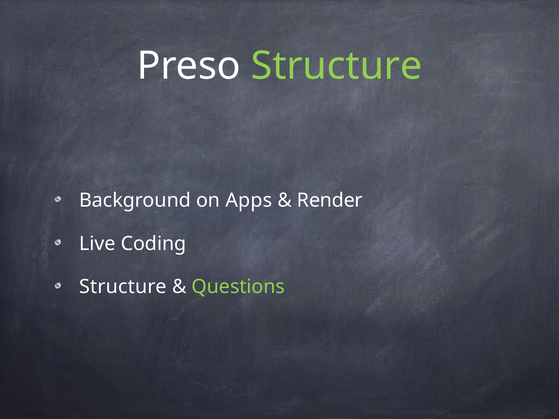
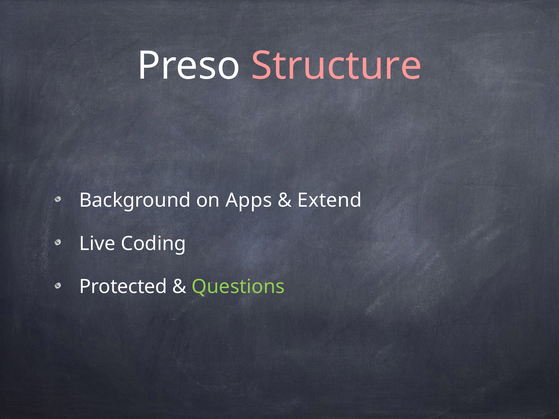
Structure at (337, 66) colour: light green -> pink
Render: Render -> Extend
Structure at (123, 287): Structure -> Protected
